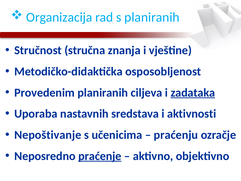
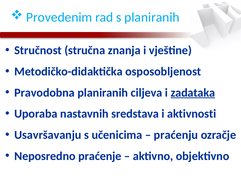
Organizacija: Organizacija -> Provedenim
Provedenim: Provedenim -> Pravodobna
Nepoštivanje: Nepoštivanje -> Usavršavanju
praćenje underline: present -> none
